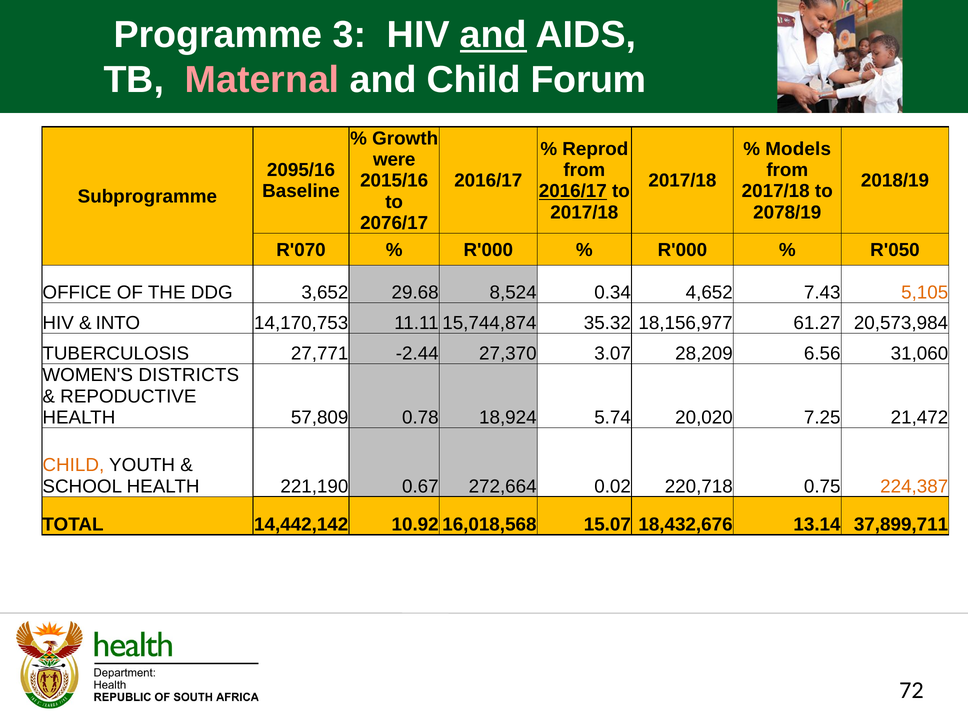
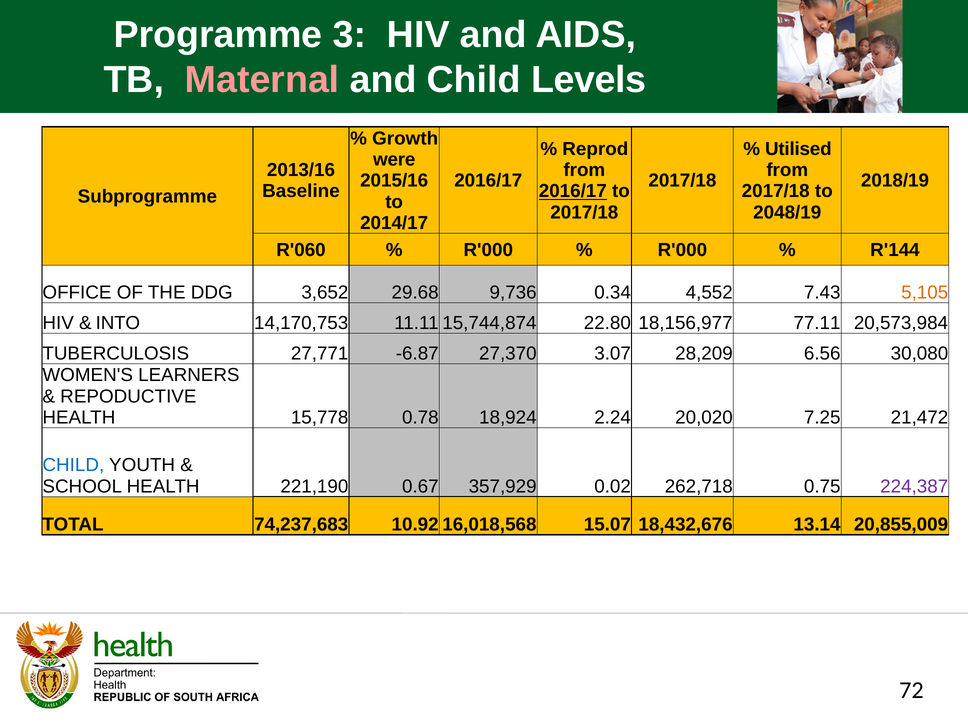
and at (493, 35) underline: present -> none
Forum: Forum -> Levels
Models: Models -> Utilised
2095/16: 2095/16 -> 2013/16
2078/19: 2078/19 -> 2048/19
2076/17: 2076/17 -> 2014/17
R'070: R'070 -> R'060
R'050: R'050 -> R'144
8,524: 8,524 -> 9,736
4,652: 4,652 -> 4,552
35.32: 35.32 -> 22.80
61.27: 61.27 -> 77.11
-2.44: -2.44 -> -6.87
31,060: 31,060 -> 30,080
DISTRICTS: DISTRICTS -> LEARNERS
57,809: 57,809 -> 15,778
5.74: 5.74 -> 2.24
CHILD at (73, 465) colour: orange -> blue
272,664: 272,664 -> 357,929
220,718: 220,718 -> 262,718
224,387 colour: orange -> purple
14,442,142: 14,442,142 -> 74,237,683
37,899,711: 37,899,711 -> 20,855,009
